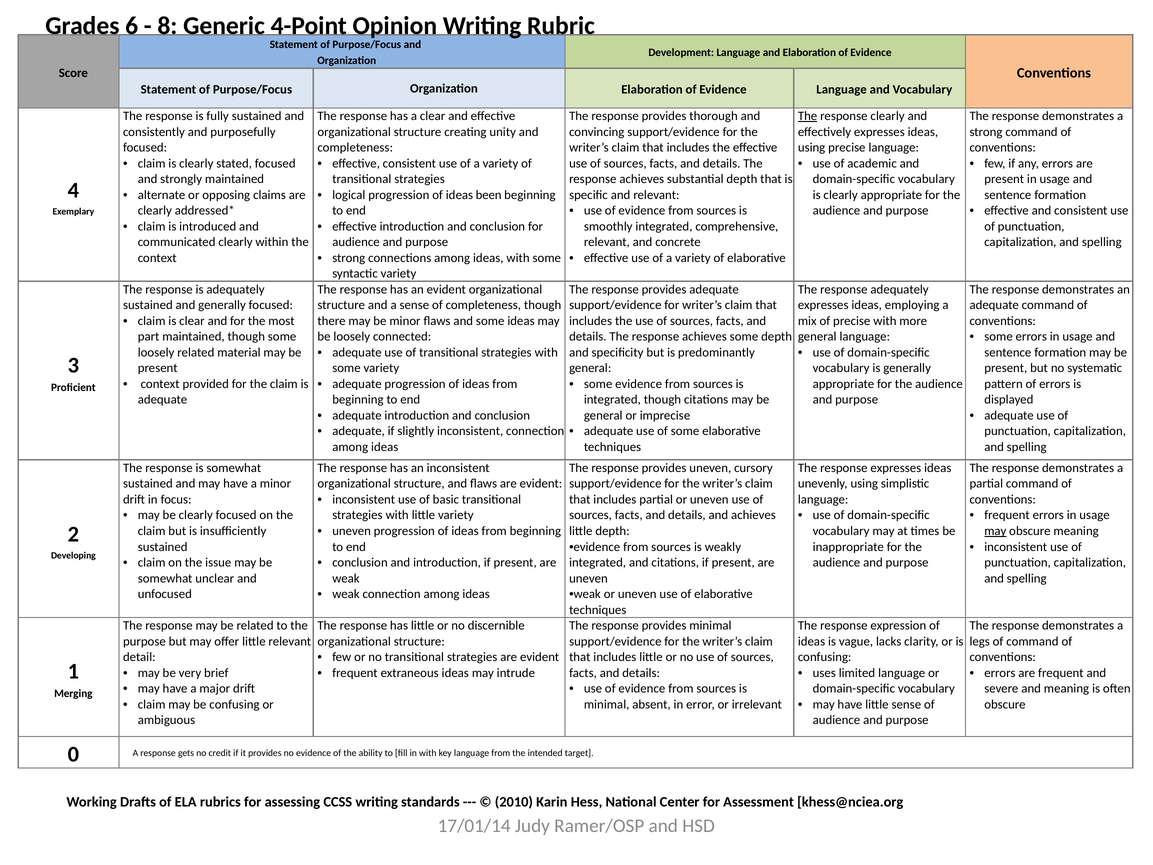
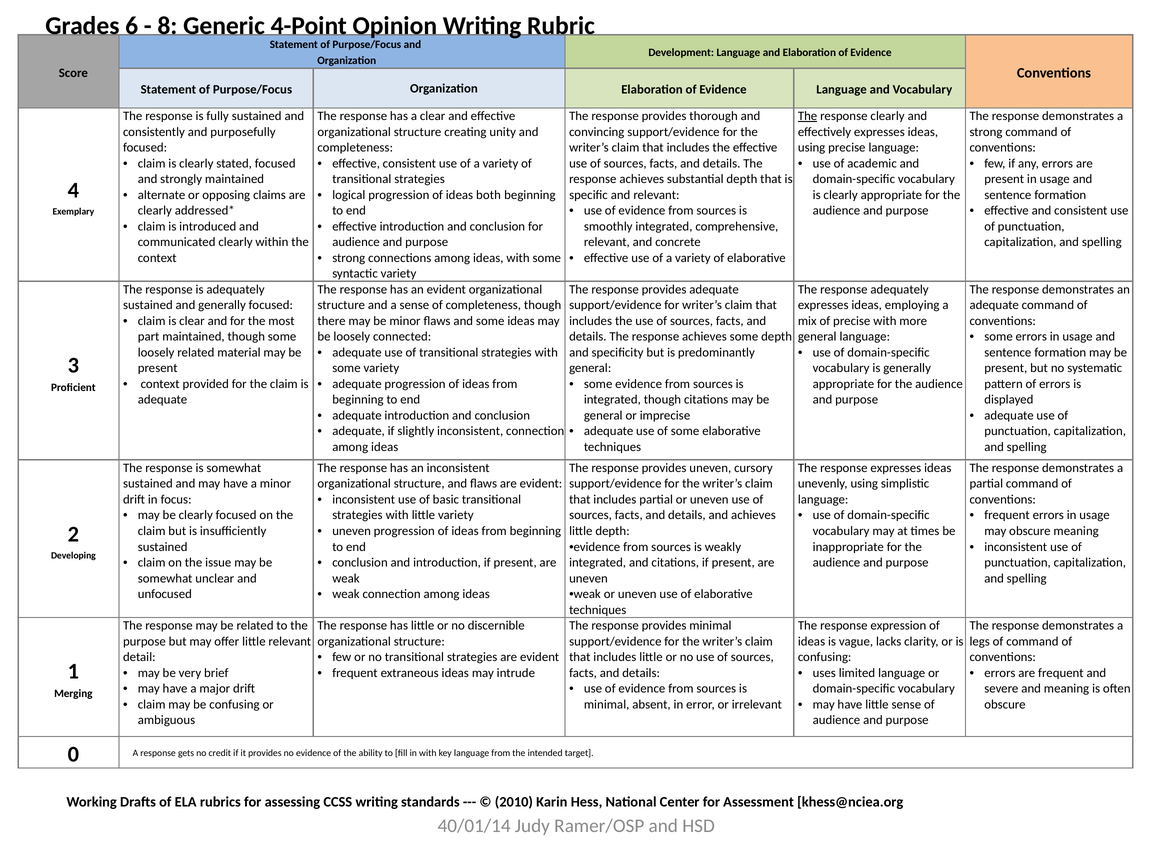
been: been -> both
may at (995, 531) underline: present -> none
17/01/14: 17/01/14 -> 40/01/14
